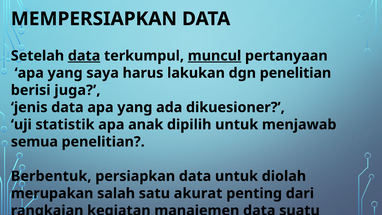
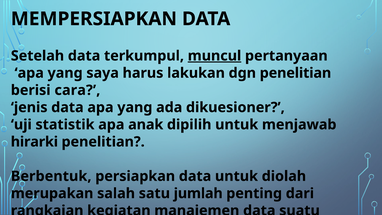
data at (84, 56) underline: present -> none
juga: juga -> cara
semua: semua -> hirarki
akurat: akurat -> jumlah
